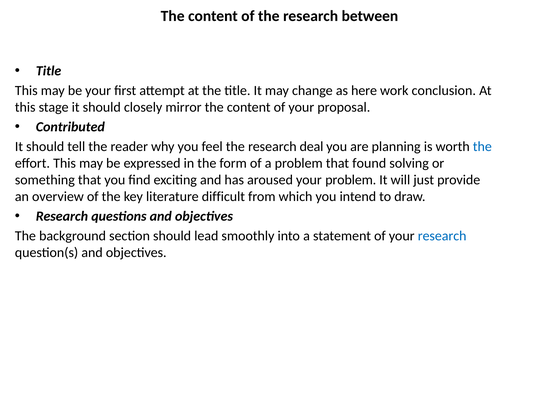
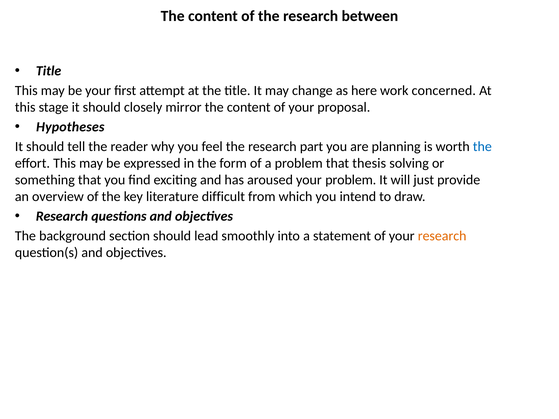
conclusion: conclusion -> concerned
Contributed: Contributed -> Hypotheses
deal: deal -> part
found: found -> thesis
research at (442, 236) colour: blue -> orange
